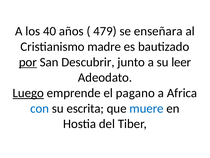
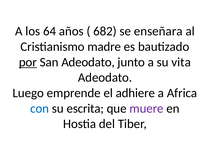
40: 40 -> 64
479: 479 -> 682
San Descubrir: Descubrir -> Adeodato
leer: leer -> vita
Luego underline: present -> none
pagano: pagano -> adhiere
muere colour: blue -> purple
